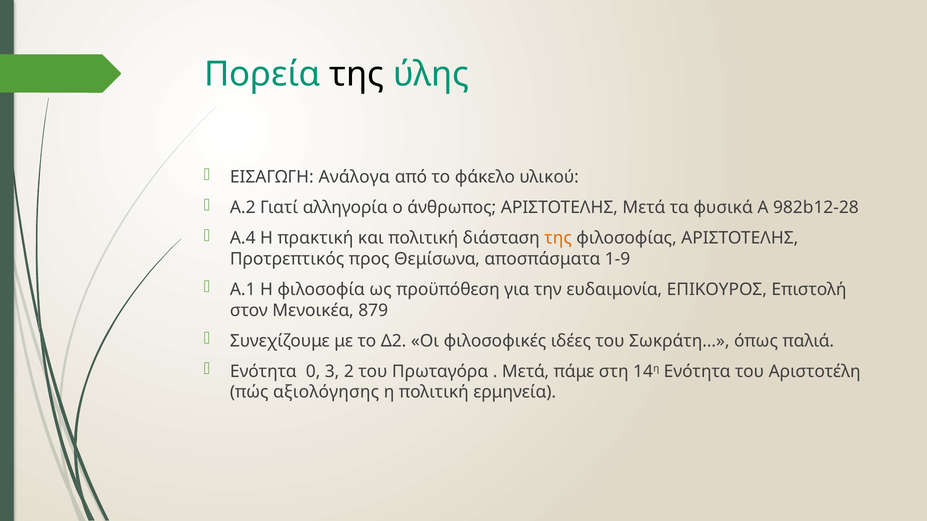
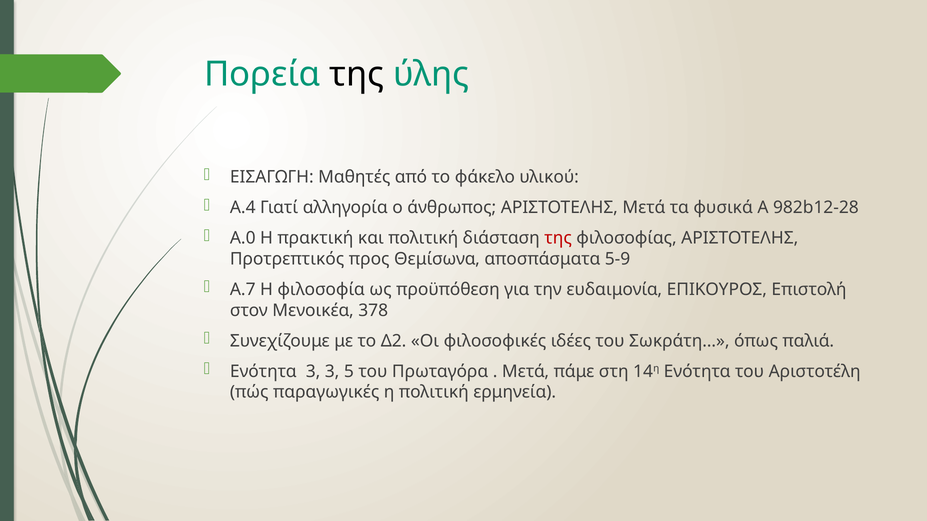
Ανάλογα: Ανάλογα -> Μαθητές
Α.2: Α.2 -> Α.4
Α.4: Α.4 -> Α.0
της at (558, 238) colour: orange -> red
1-9: 1-9 -> 5-9
Α.1: Α.1 -> Α.7
879: 879 -> 378
Ενότητα 0: 0 -> 3
2: 2 -> 5
αξιολόγησης: αξιολόγησης -> παραγωγικές
